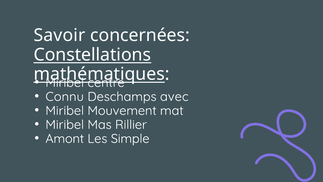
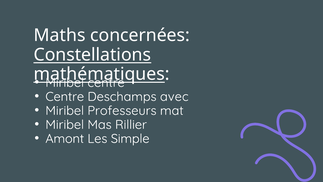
Savoir: Savoir -> Maths
Connu at (65, 97): Connu -> Centre
Mouvement: Mouvement -> Professeurs
